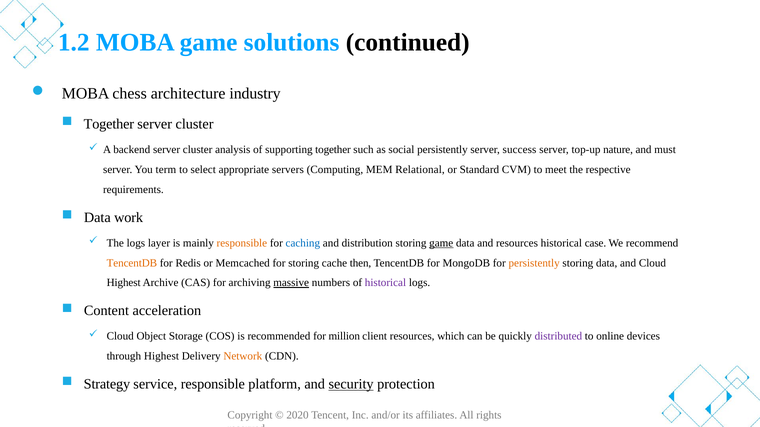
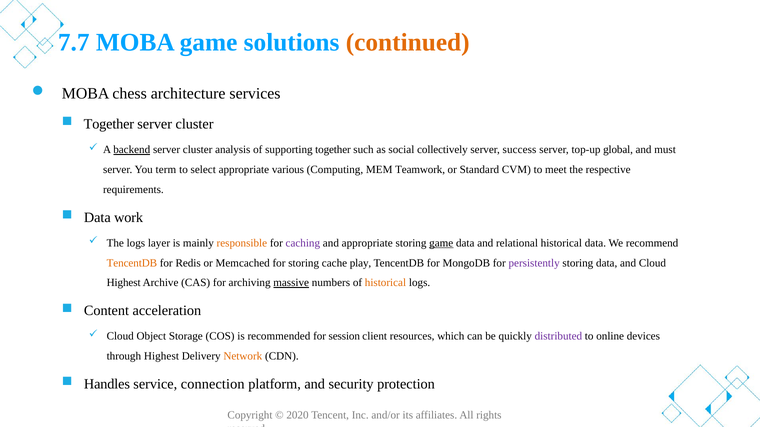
1.2: 1.2 -> 7.7
continued colour: black -> orange
industry: industry -> services
backend underline: none -> present
social persistently: persistently -> collectively
nature: nature -> global
servers: servers -> various
Relational: Relational -> Teamwork
caching colour: blue -> purple
and distribution: distribution -> appropriate
and resources: resources -> relational
historical case: case -> data
then: then -> play
persistently at (534, 263) colour: orange -> purple
historical at (385, 283) colour: purple -> orange
million: million -> session
Strategy: Strategy -> Handles
service responsible: responsible -> connection
security underline: present -> none
